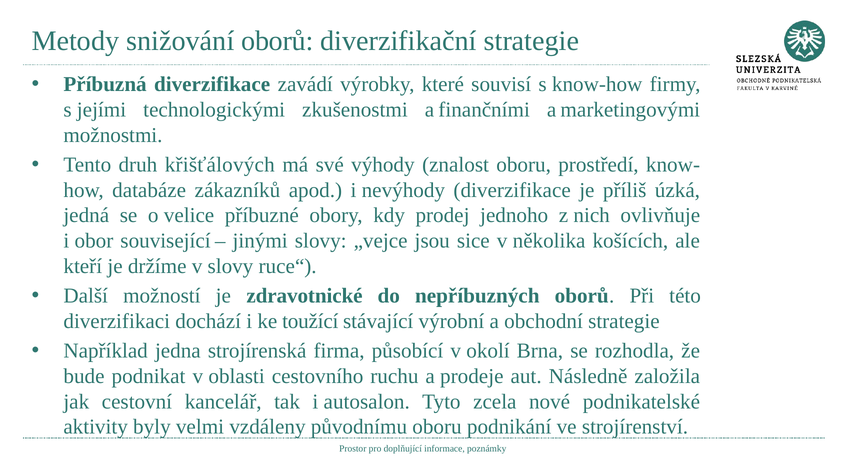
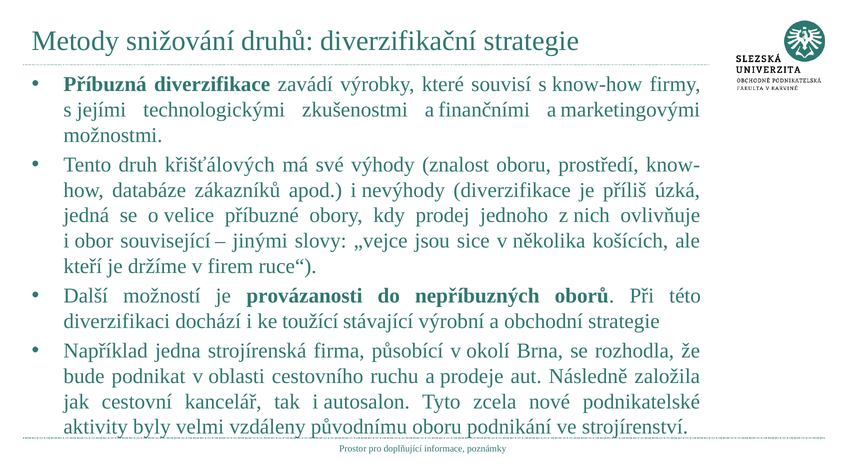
snižování oborů: oborů -> druhů
v slovy: slovy -> firem
zdravotnické: zdravotnické -> provázanosti
